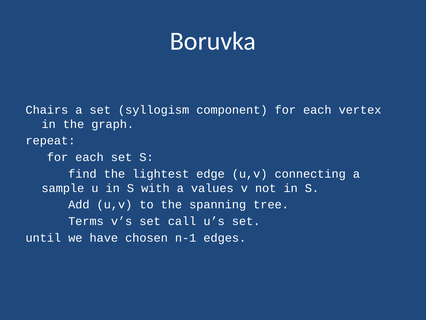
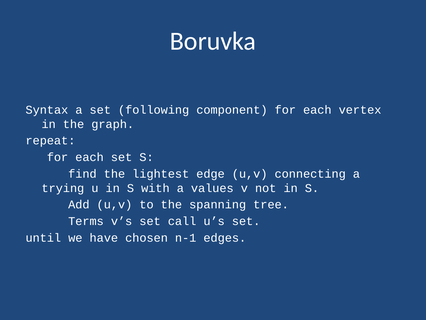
Chairs: Chairs -> Syntax
syllogism: syllogism -> following
sample: sample -> trying
